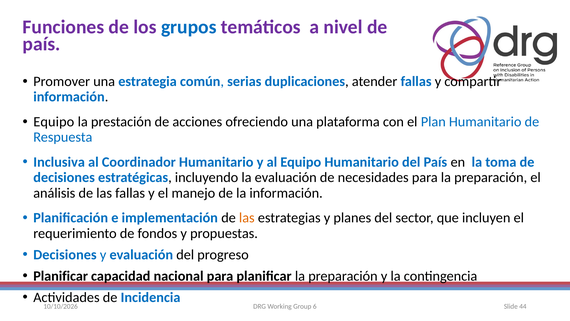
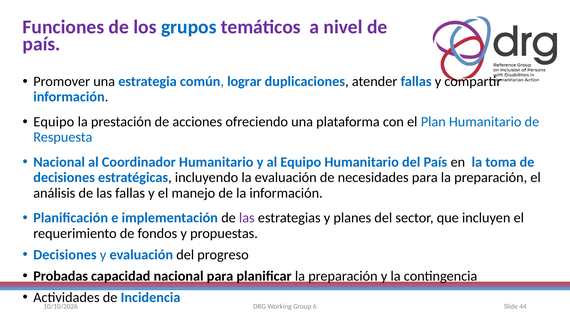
serias: serias -> lograr
Inclusiva at (59, 162): Inclusiva -> Nacional
las at (247, 218) colour: orange -> purple
Planificar at (61, 276): Planificar -> Probadas
